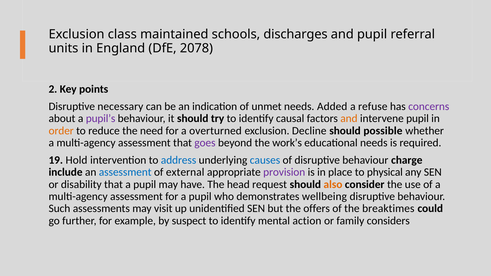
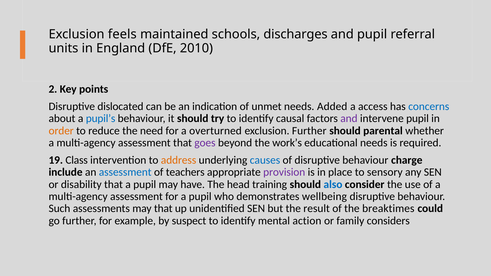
class: class -> feels
2078: 2078 -> 2010
necessary: necessary -> dislocated
refuse: refuse -> access
concerns colour: purple -> blue
pupil’s colour: purple -> blue
and at (349, 119) colour: orange -> purple
exclusion Decline: Decline -> Further
possible: possible -> parental
Hold: Hold -> Class
address colour: blue -> orange
external: external -> teachers
physical: physical -> sensory
request: request -> training
also colour: orange -> blue
may visit: visit -> that
offers: offers -> result
